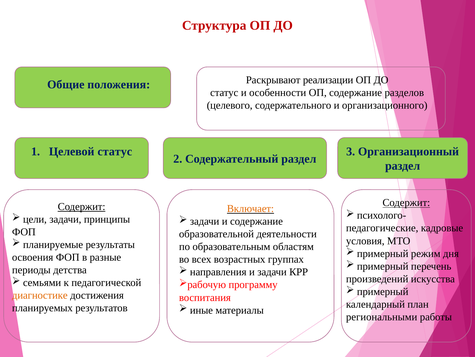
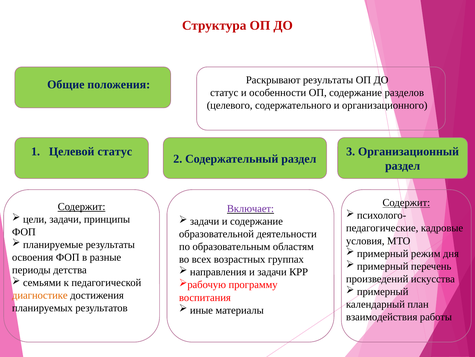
Раскрывают реализации: реализации -> результаты
Включает colour: orange -> purple
региональными: региональными -> взаимодействия
